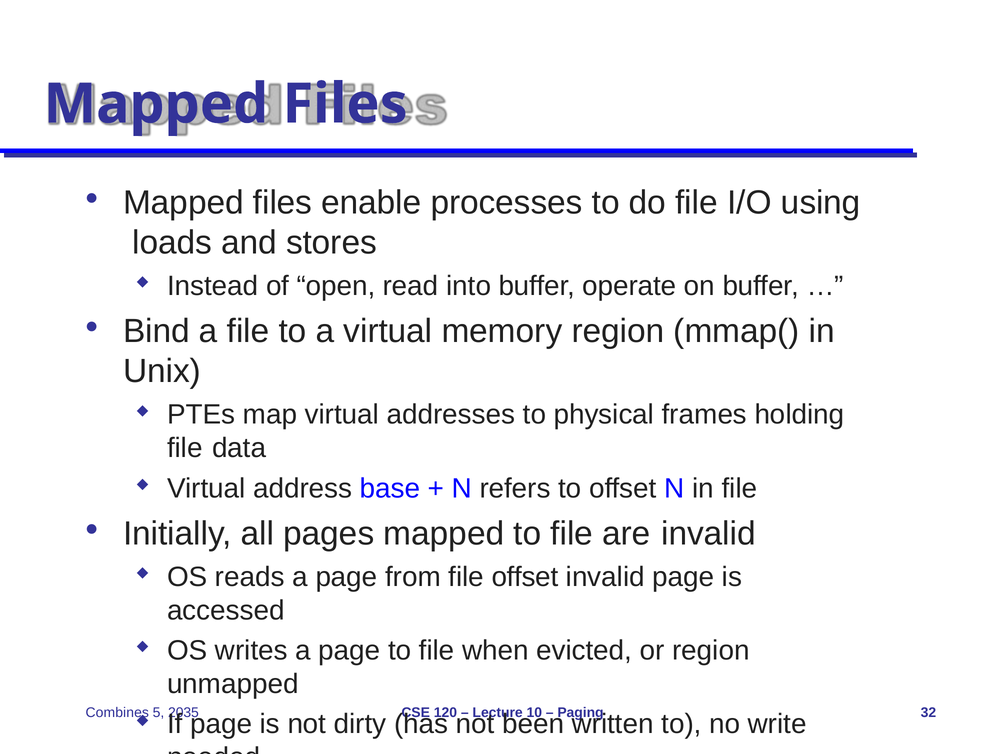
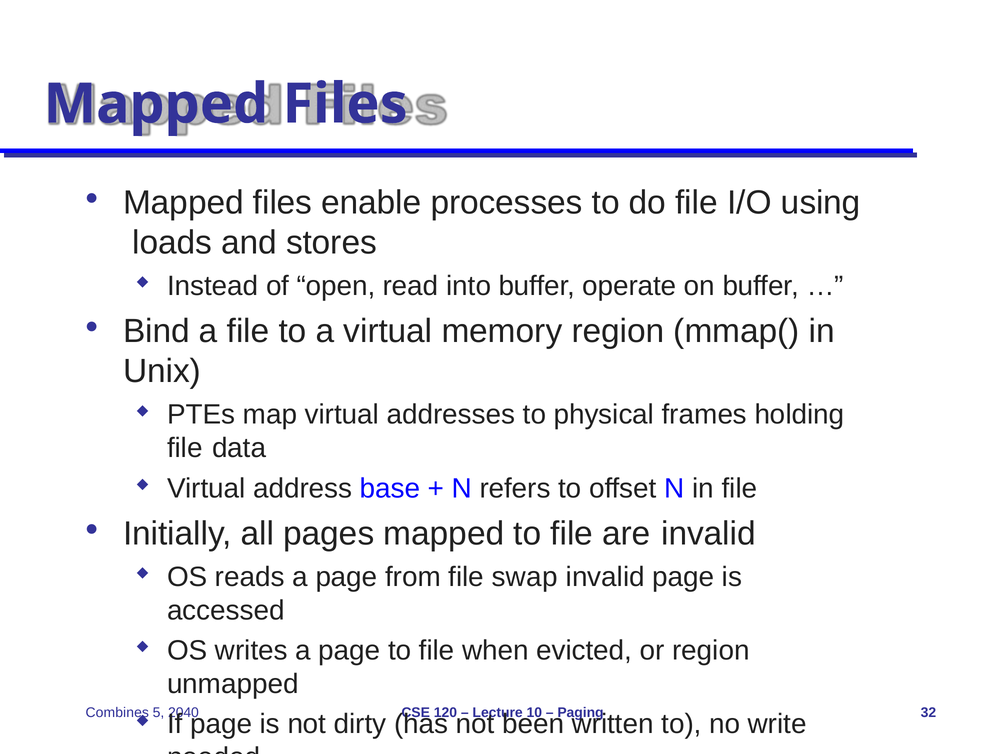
file offset: offset -> swap
2035: 2035 -> 2040
